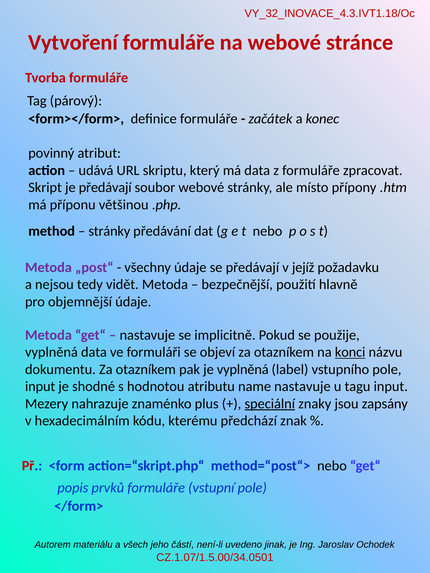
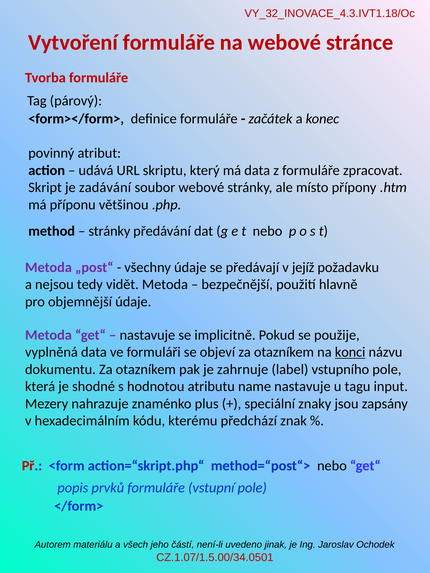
je předávají: předávají -> zadávání
je vyplněná: vyplněná -> zahrnuje
input at (40, 387): input -> která
speciální underline: present -> none
